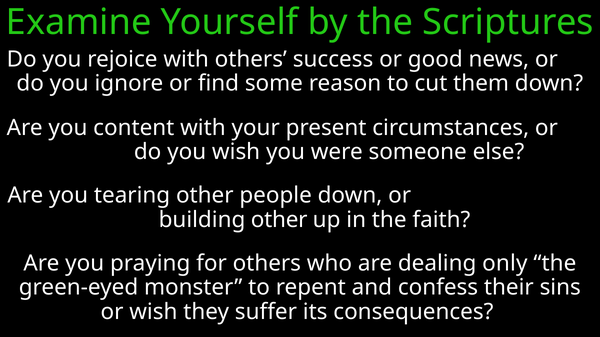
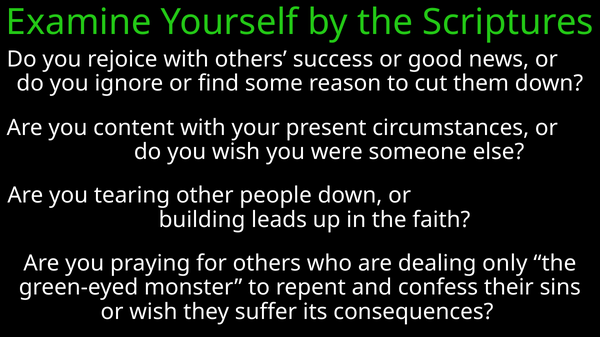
building other: other -> leads
